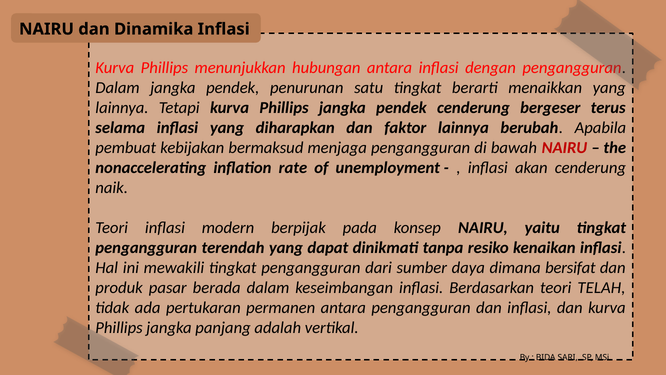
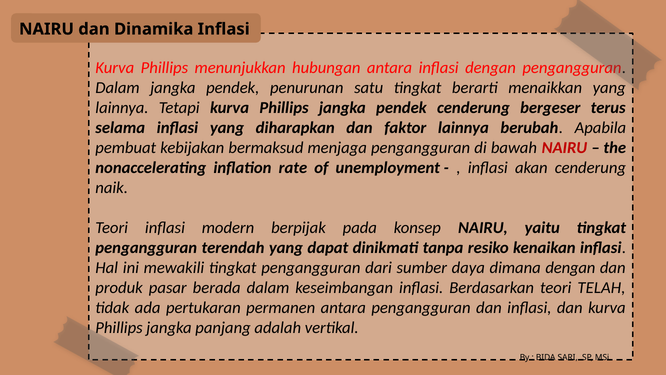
dimana bersifat: bersifat -> dengan
